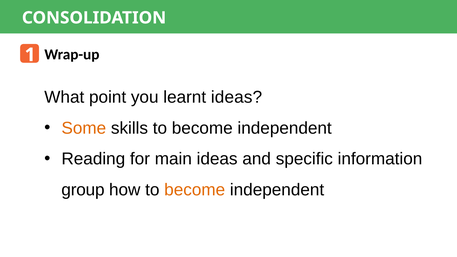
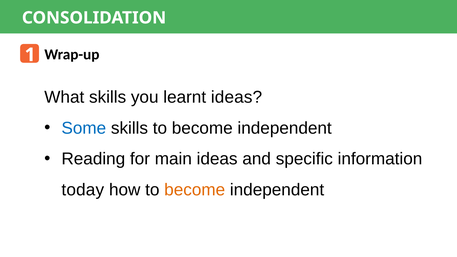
What point: point -> skills
Some colour: orange -> blue
group: group -> today
